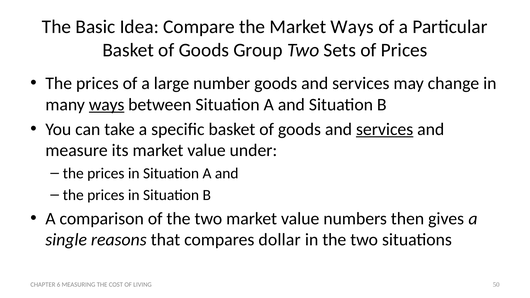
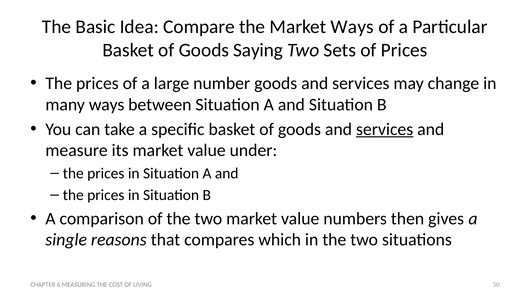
Group: Group -> Saying
ways at (107, 105) underline: present -> none
dollar: dollar -> which
